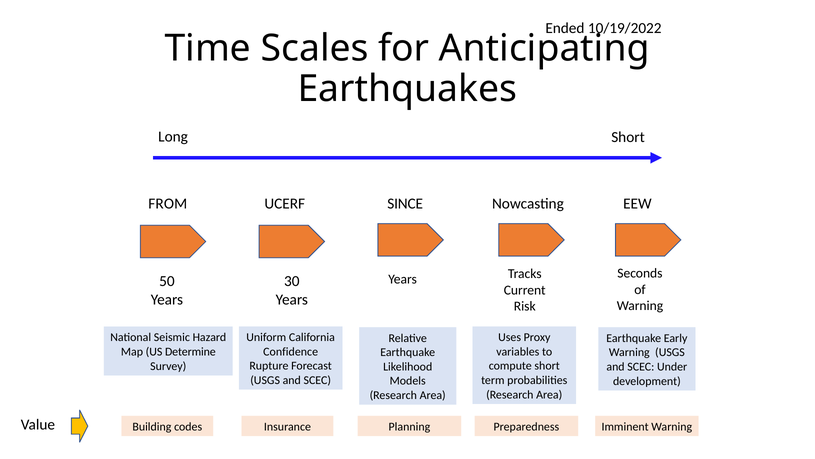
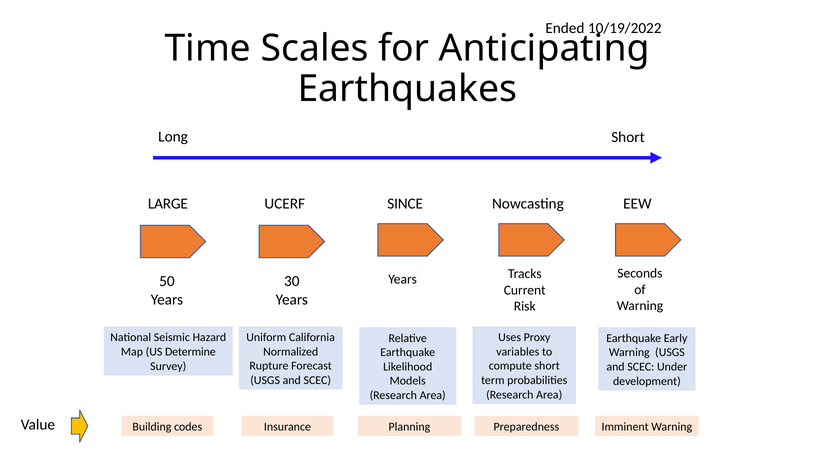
FROM: FROM -> LARGE
Confidence: Confidence -> Normalized
